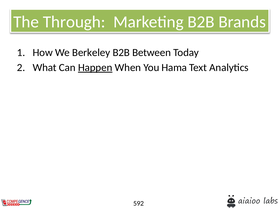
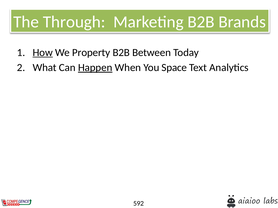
How underline: none -> present
Berkeley: Berkeley -> Property
Hama: Hama -> Space
